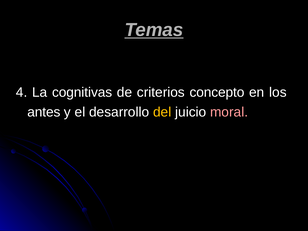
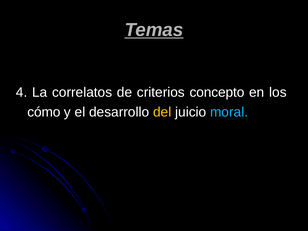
cognitivas: cognitivas -> correlatos
antes: antes -> cómo
moral colour: pink -> light blue
